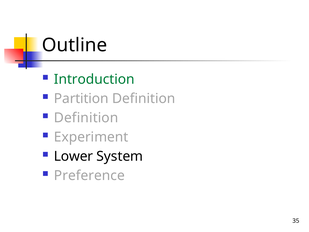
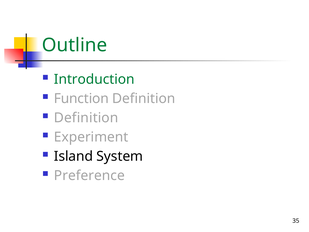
Outline colour: black -> green
Partition: Partition -> Function
Lower: Lower -> Island
